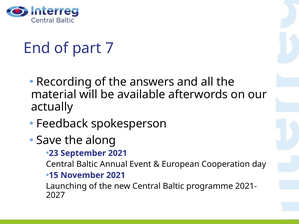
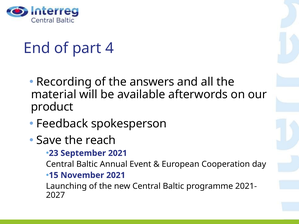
7: 7 -> 4
actually: actually -> product
along: along -> reach
